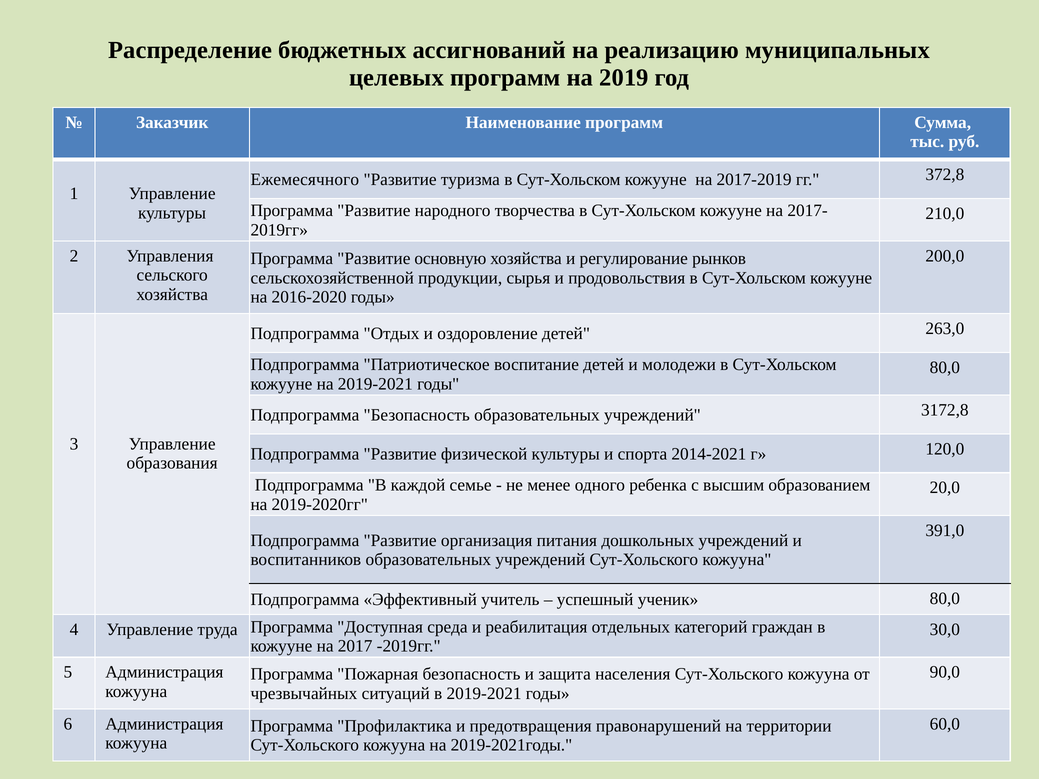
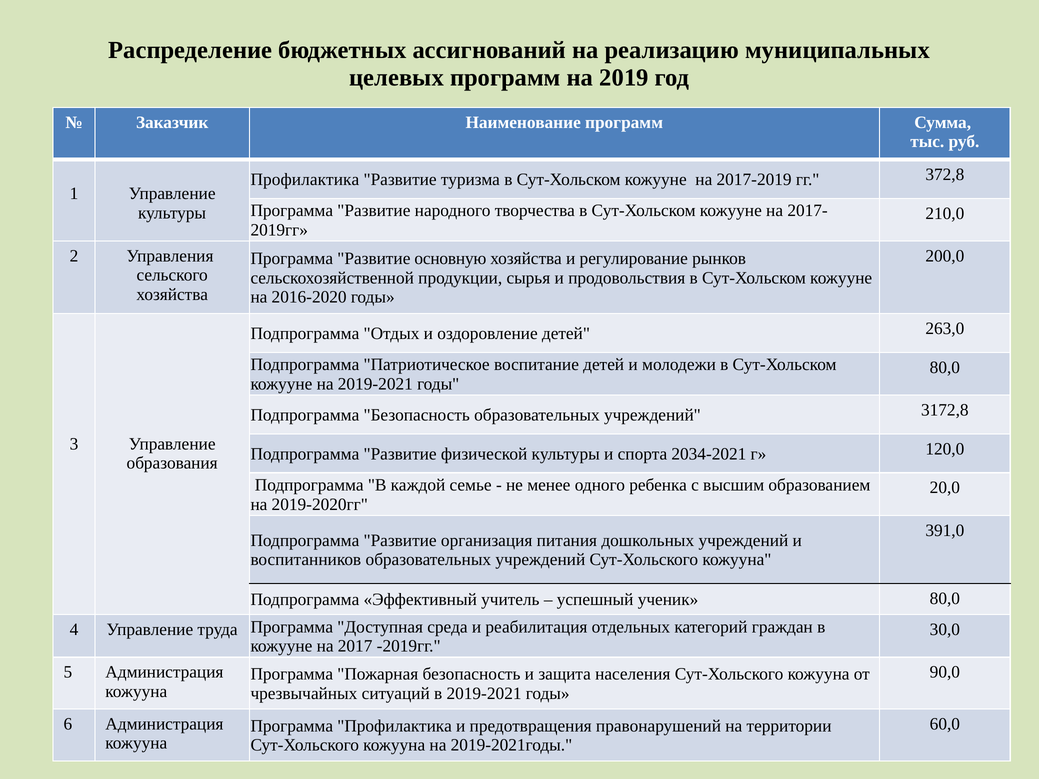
Ежемесячного at (305, 180): Ежемесячного -> Профилактика
2014-2021: 2014-2021 -> 2034-2021
